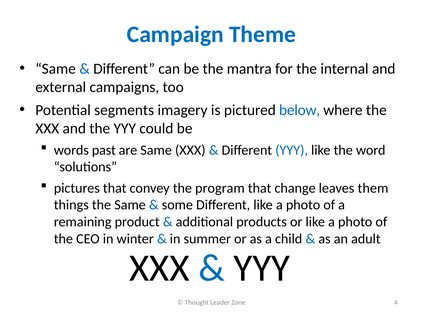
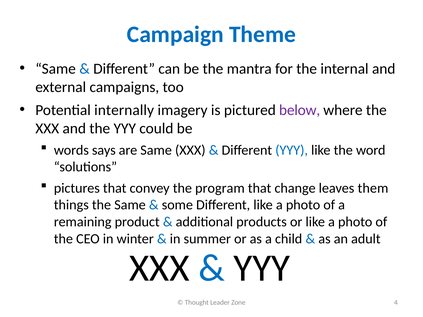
segments: segments -> internally
below colour: blue -> purple
past: past -> says
